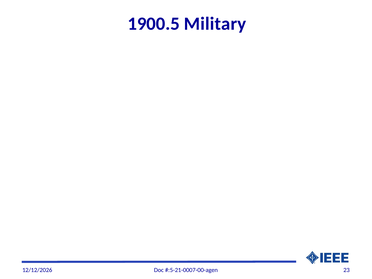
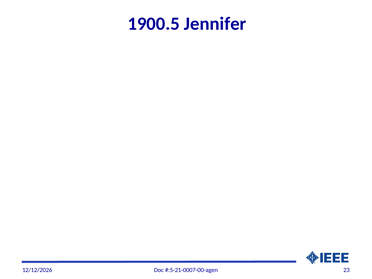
Military: Military -> Jennifer
